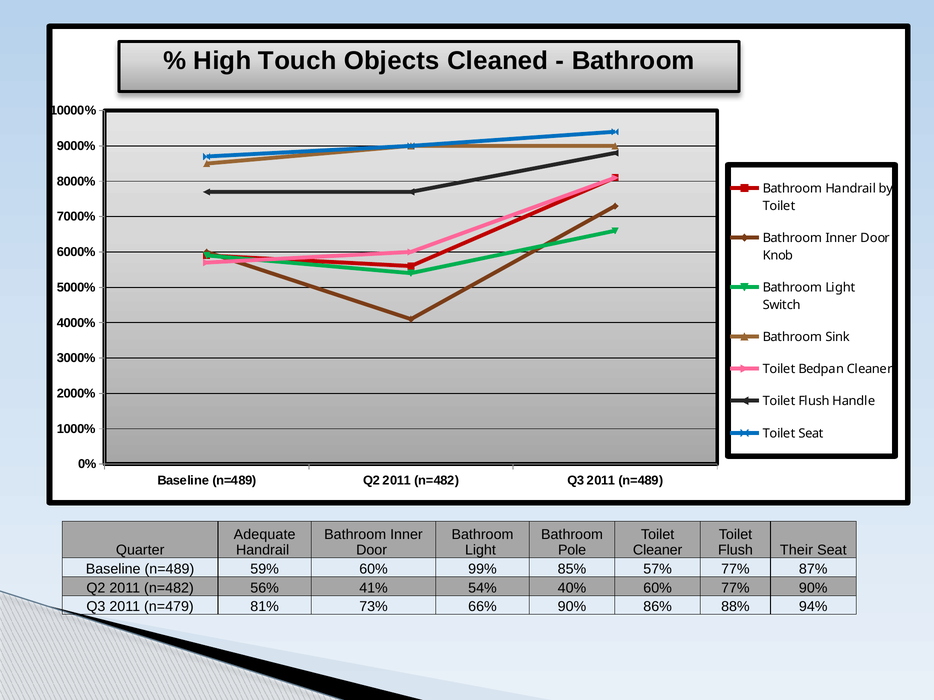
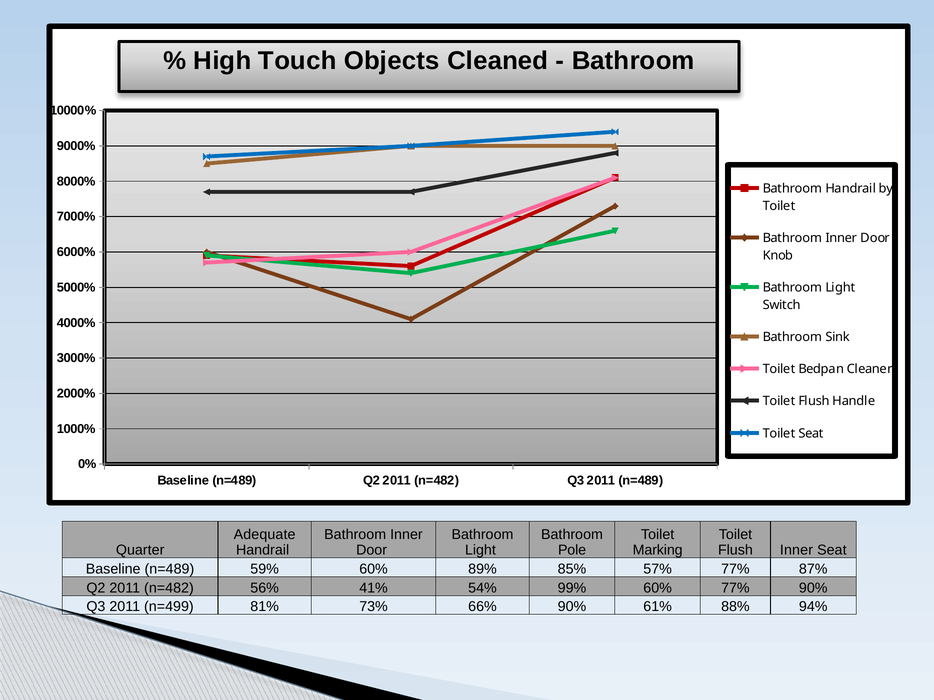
Cleaner at (658, 551): Cleaner -> Marking
Flush Their: Their -> Inner
99%: 99% -> 89%
40%: 40% -> 99%
n=479: n=479 -> n=499
86%: 86% -> 61%
